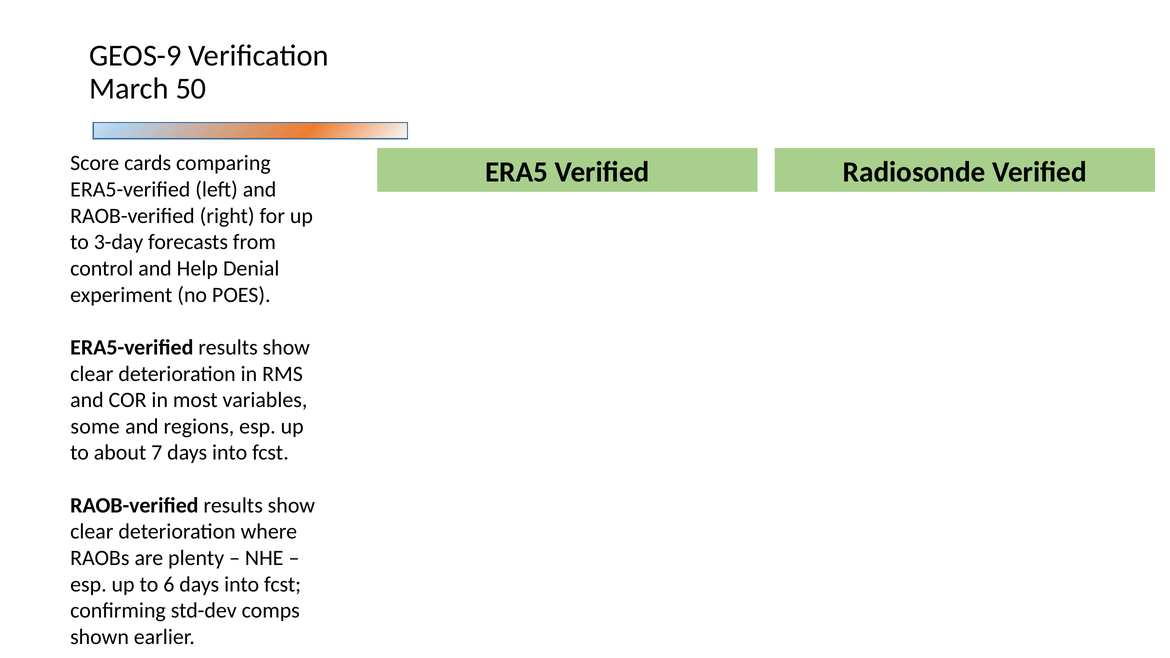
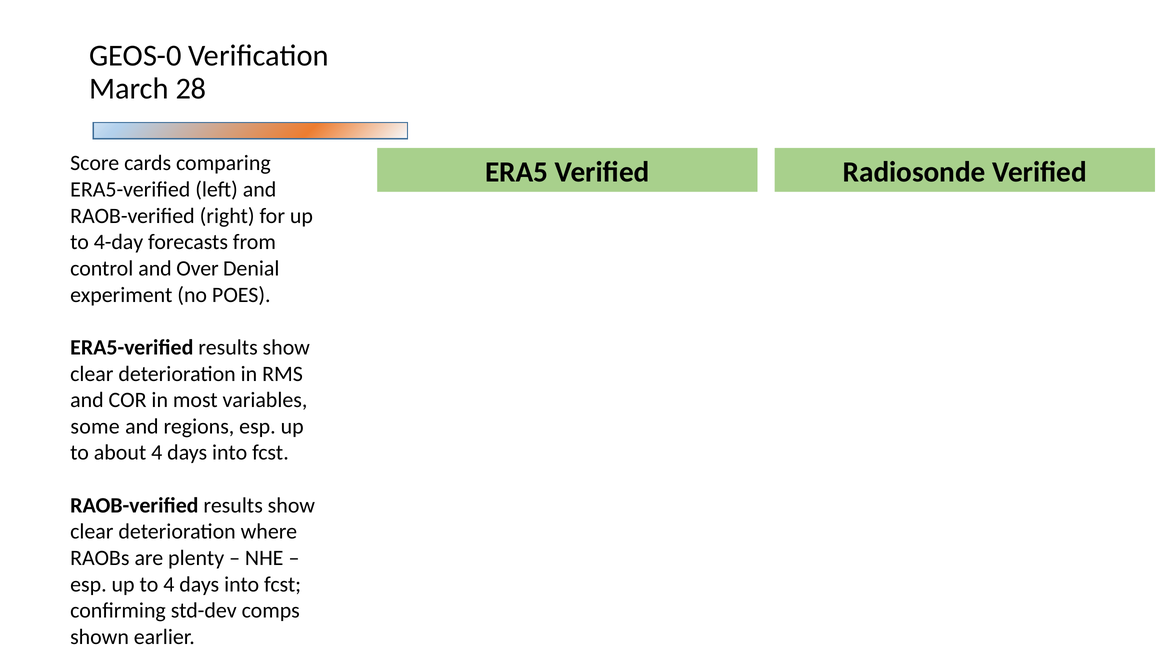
GEOS-9: GEOS-9 -> GEOS-0
50: 50 -> 28
3-day: 3-day -> 4-day
Help: Help -> Over
about 7: 7 -> 4
to 6: 6 -> 4
